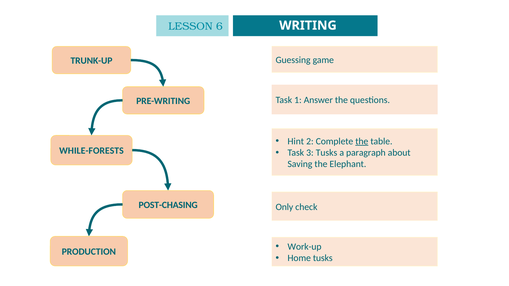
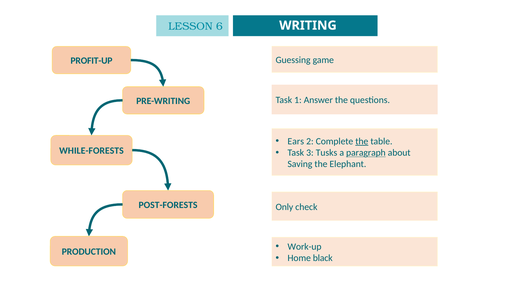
TRUNK-UP: TRUNK-UP -> PROFIT-UP
Hint: Hint -> Ears
paragraph underline: none -> present
POST-CHASING: POST-CHASING -> POST-FORESTS
Home tusks: tusks -> black
